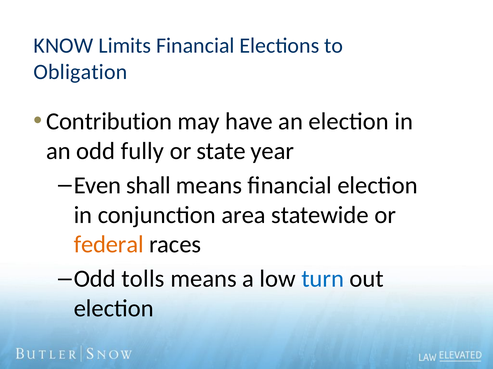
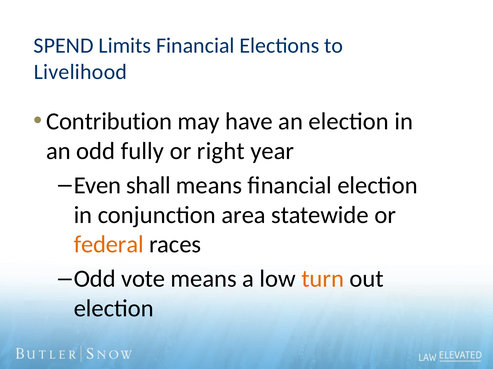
KNOW: KNOW -> SPEND
Obligation: Obligation -> Livelihood
state: state -> right
tolls: tolls -> vote
turn colour: blue -> orange
